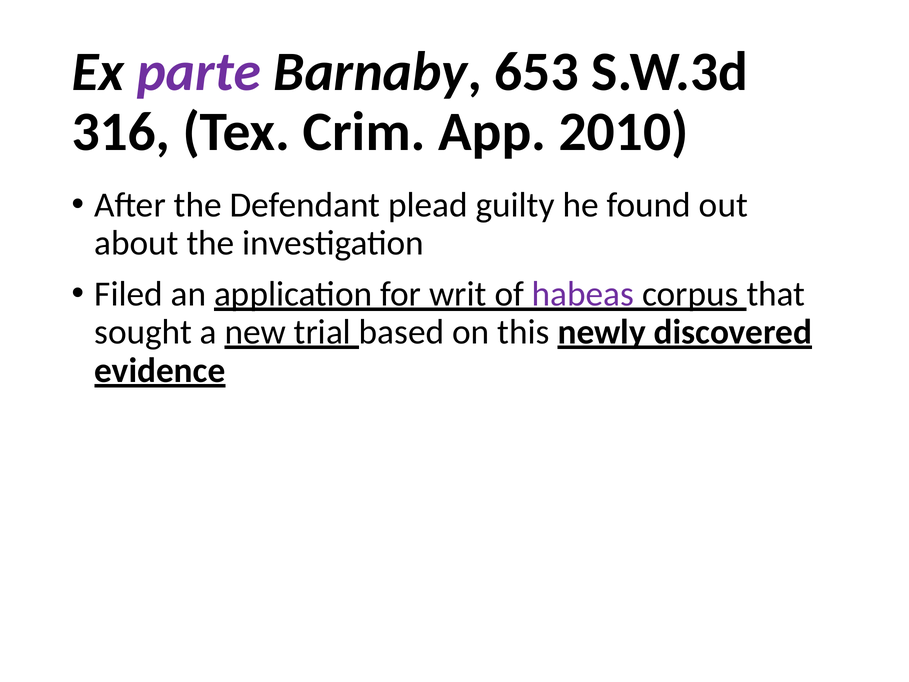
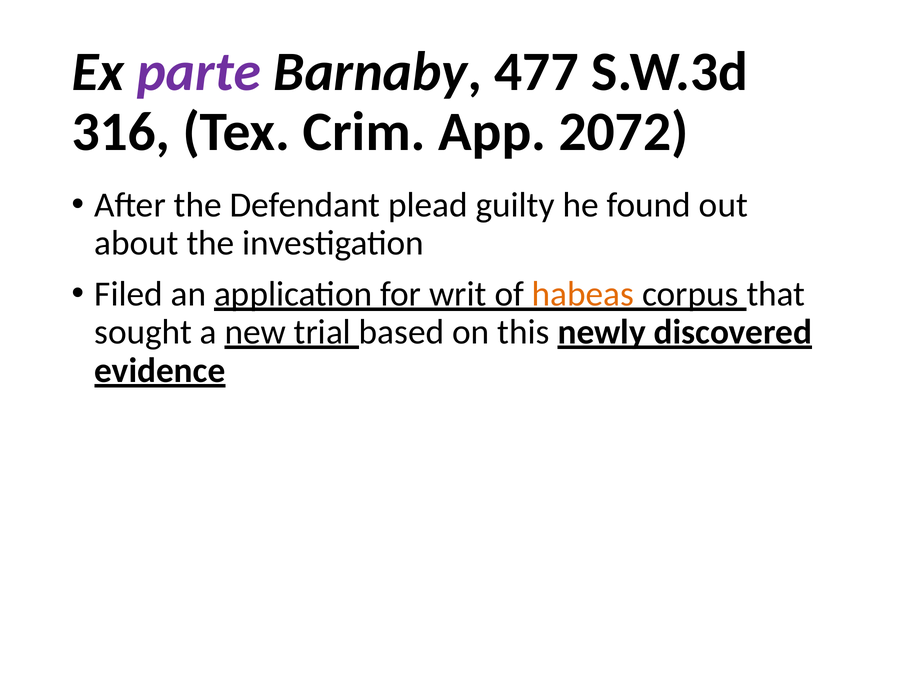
653: 653 -> 477
2010: 2010 -> 2072
habeas colour: purple -> orange
